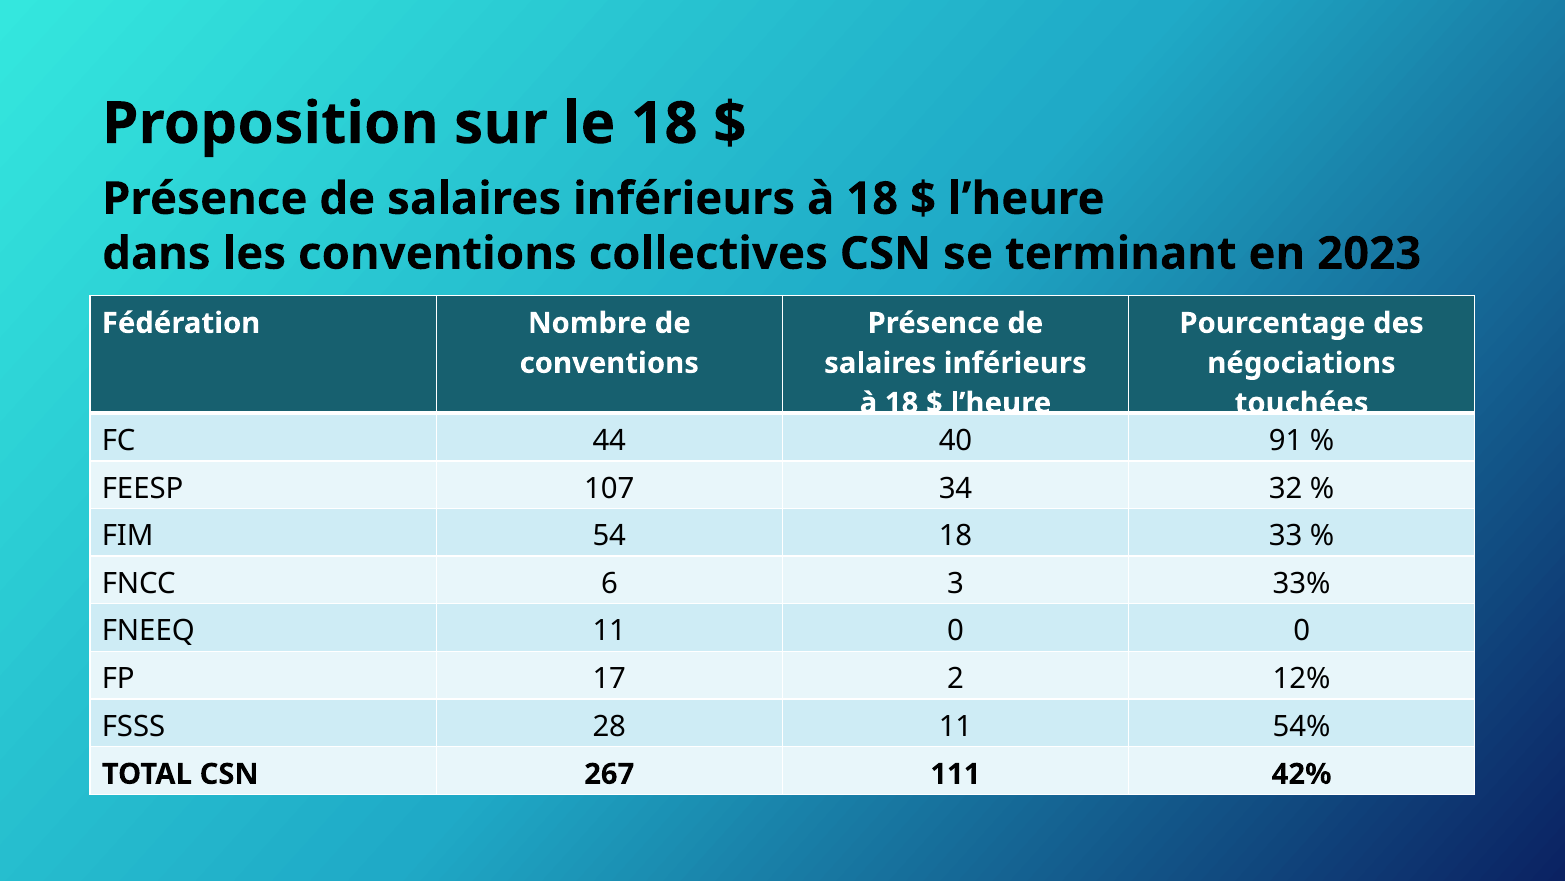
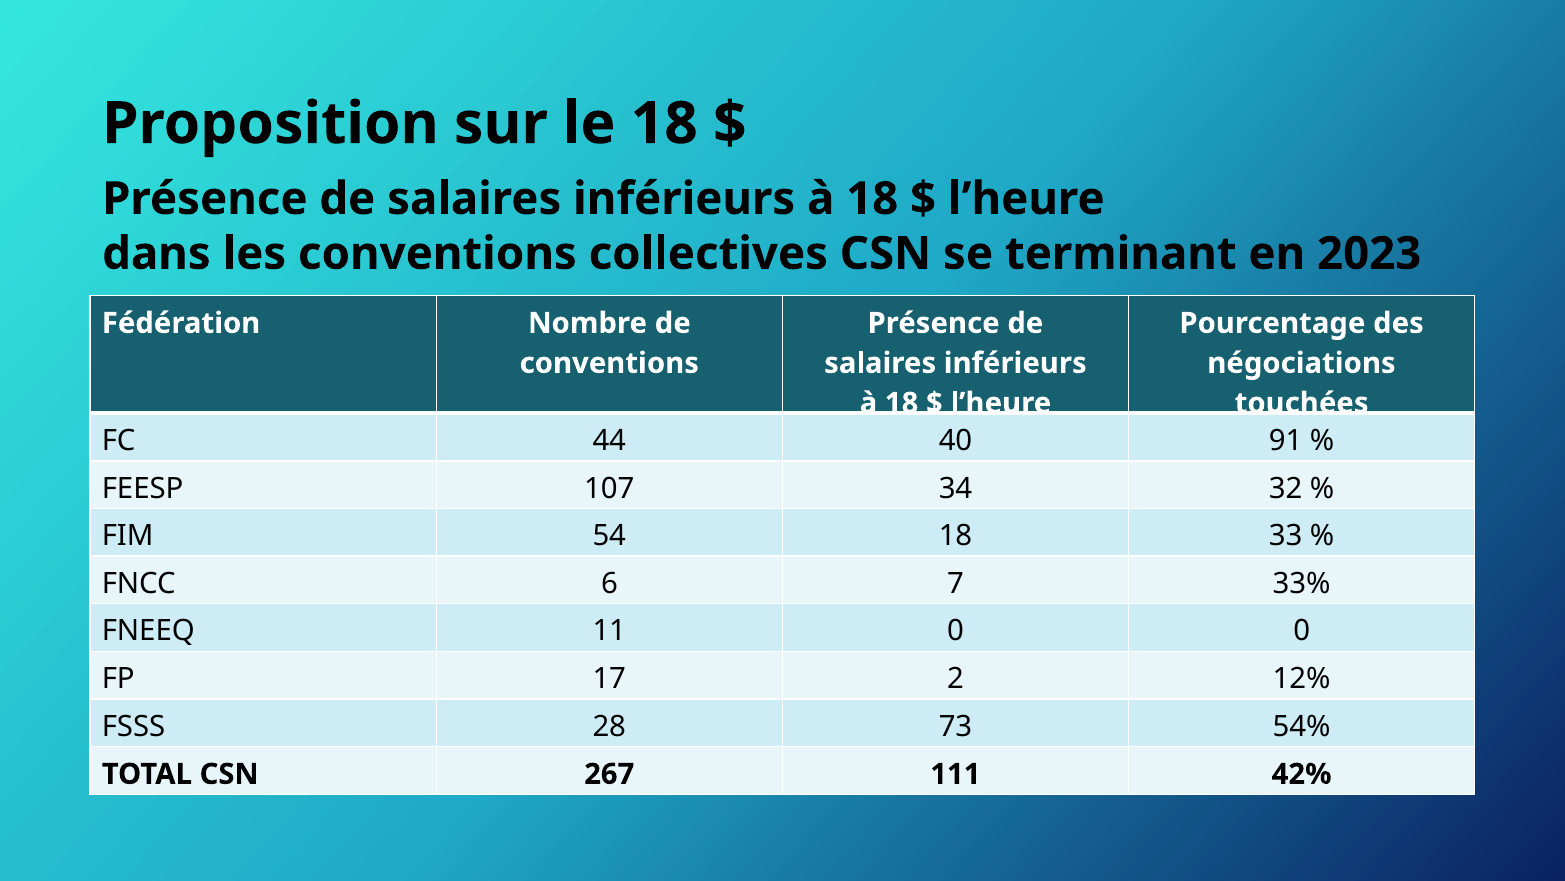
3: 3 -> 7
28 11: 11 -> 73
